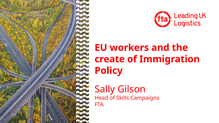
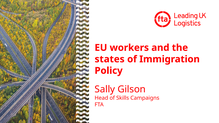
create: create -> states
